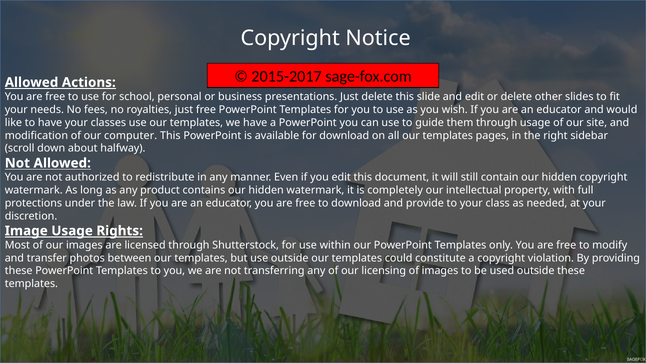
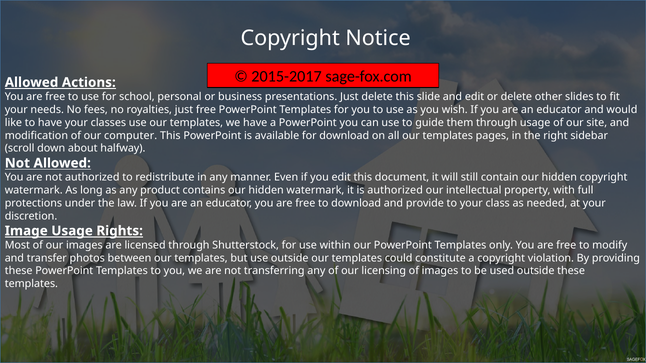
is completely: completely -> authorized
